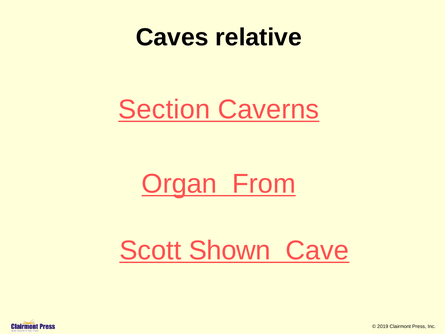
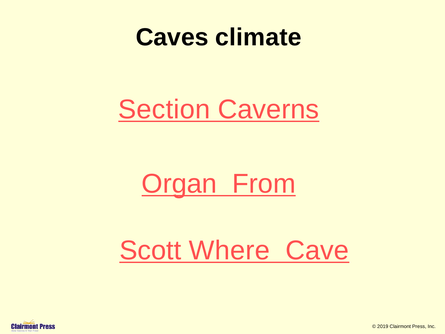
relative: relative -> climate
Shown: Shown -> Where
